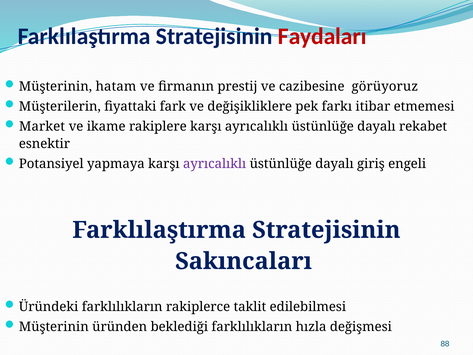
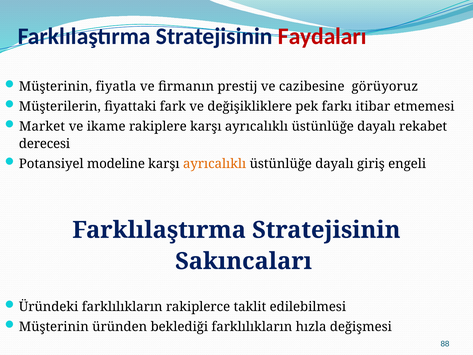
hatam: hatam -> fiyatla
esnektir: esnektir -> derecesi
yapmaya: yapmaya -> modeline
ayrıcalıklı at (215, 164) colour: purple -> orange
